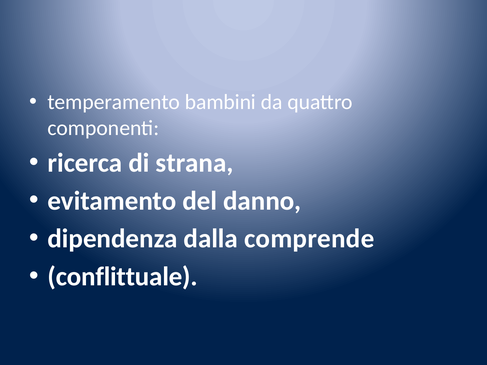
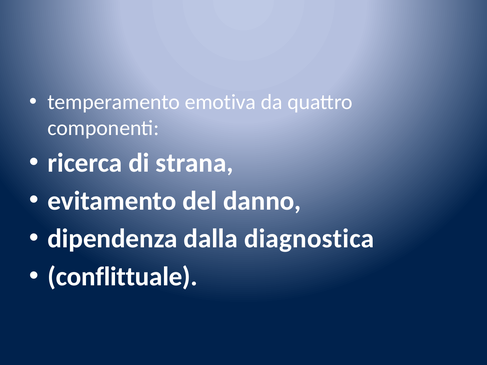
bambini: bambini -> emotiva
comprende: comprende -> diagnostica
